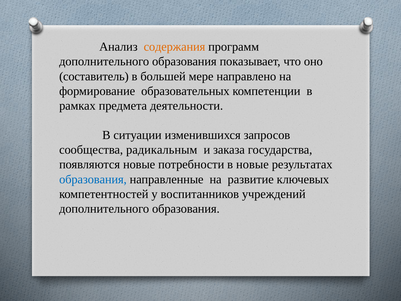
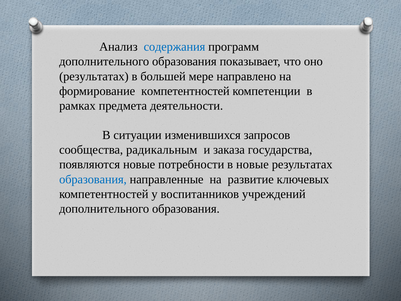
содержания colour: orange -> blue
составитель at (94, 76): составитель -> результатах
формирование образовательных: образовательных -> компетентностей
